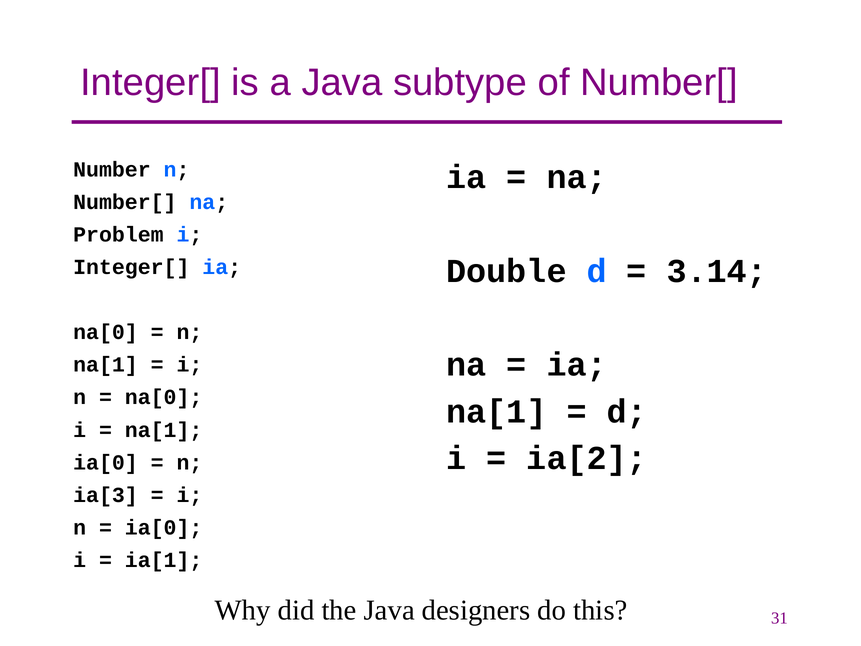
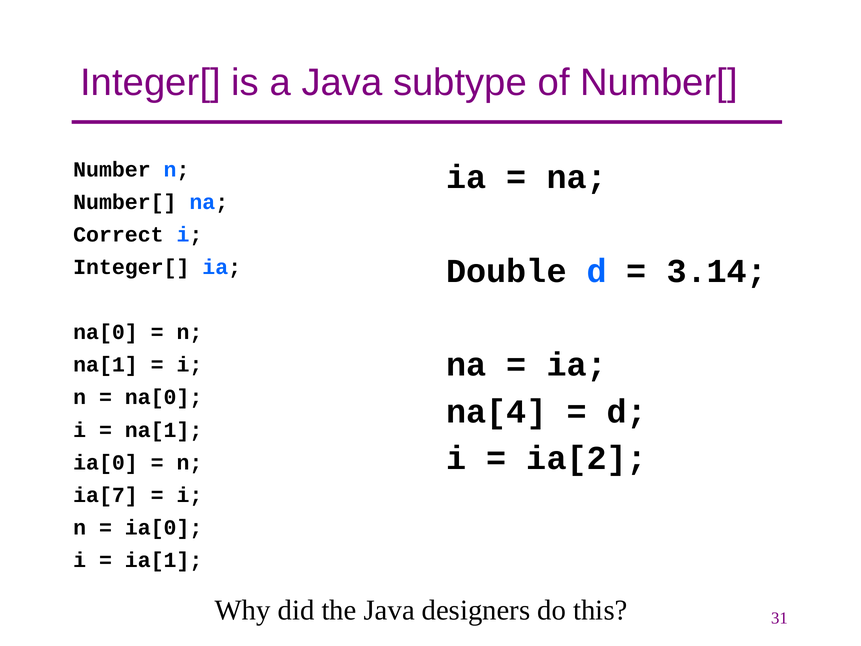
Problem: Problem -> Correct
na[1 at (496, 411): na[1 -> na[4
ia[3: ia[3 -> ia[7
